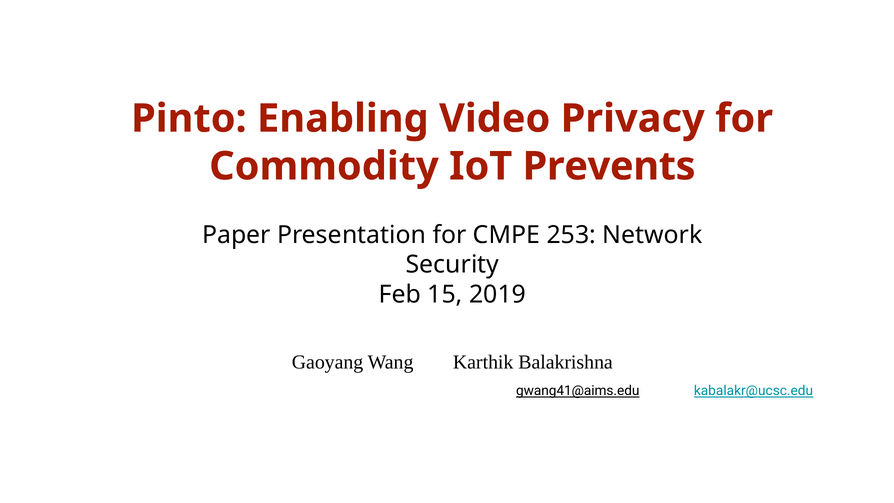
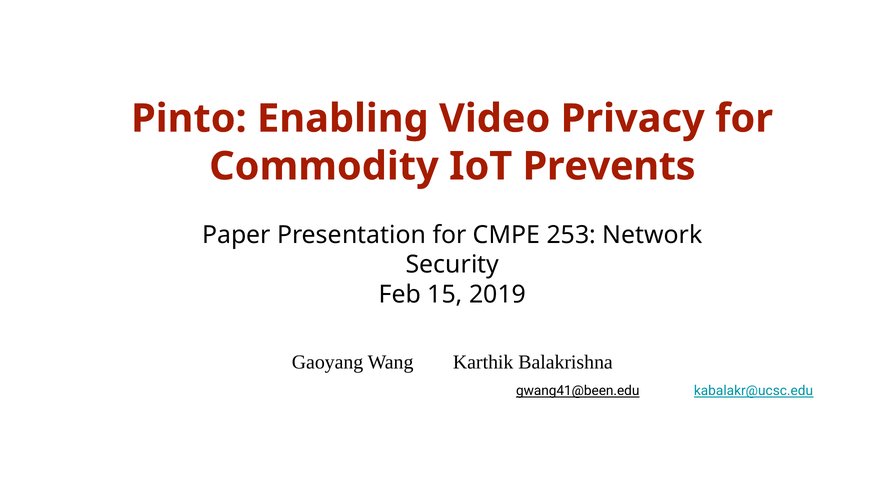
gwang41@aims.edu: gwang41@aims.edu -> gwang41@been.edu
